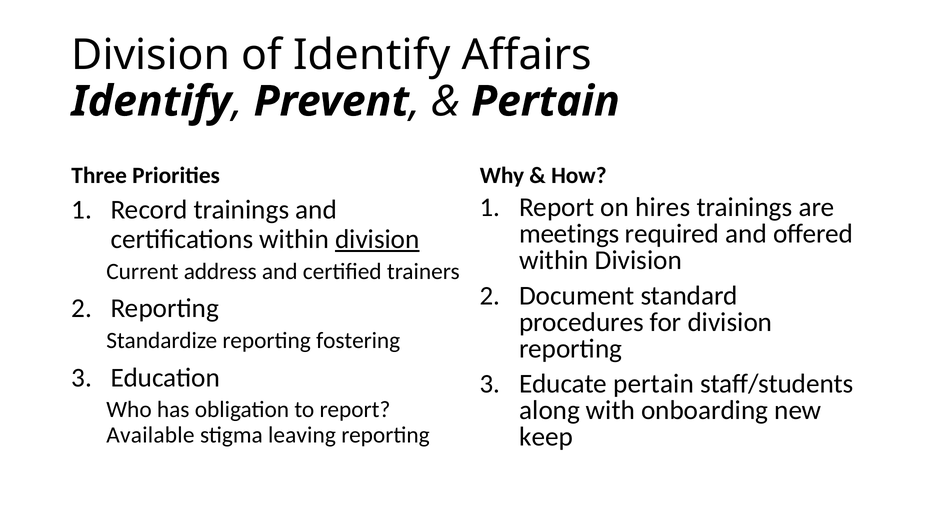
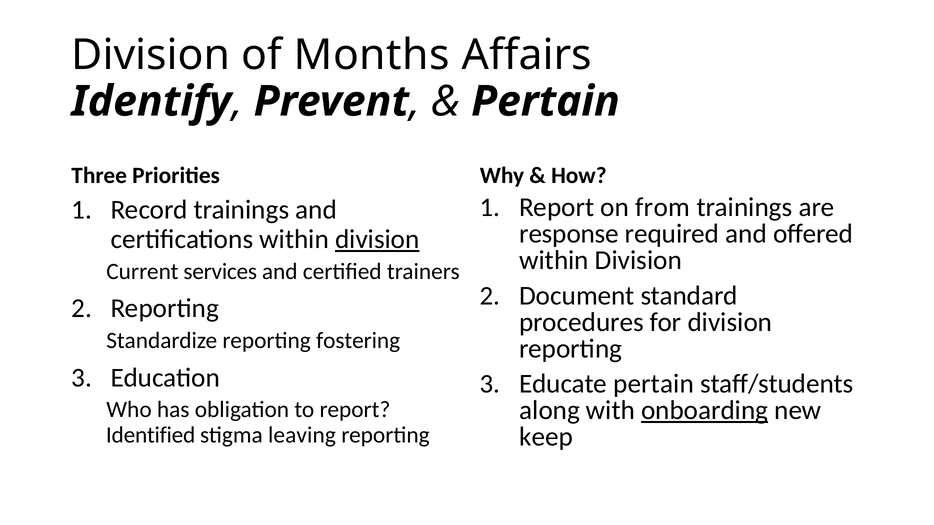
of Identify: Identify -> Months
hires: hires -> from
meetings: meetings -> response
address: address -> services
onboarding underline: none -> present
Available: Available -> Identified
